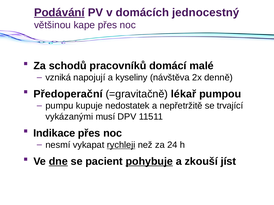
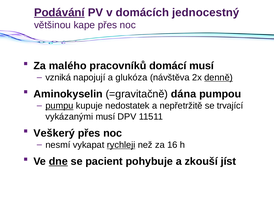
schodů: schodů -> malého
domácí malé: malé -> musí
kyseliny: kyseliny -> glukóza
denně underline: none -> present
Předoperační: Předoperační -> Aminokyselin
lékař: lékař -> dána
pumpu underline: none -> present
Indikace: Indikace -> Veškerý
24: 24 -> 16
pohybuje underline: present -> none
